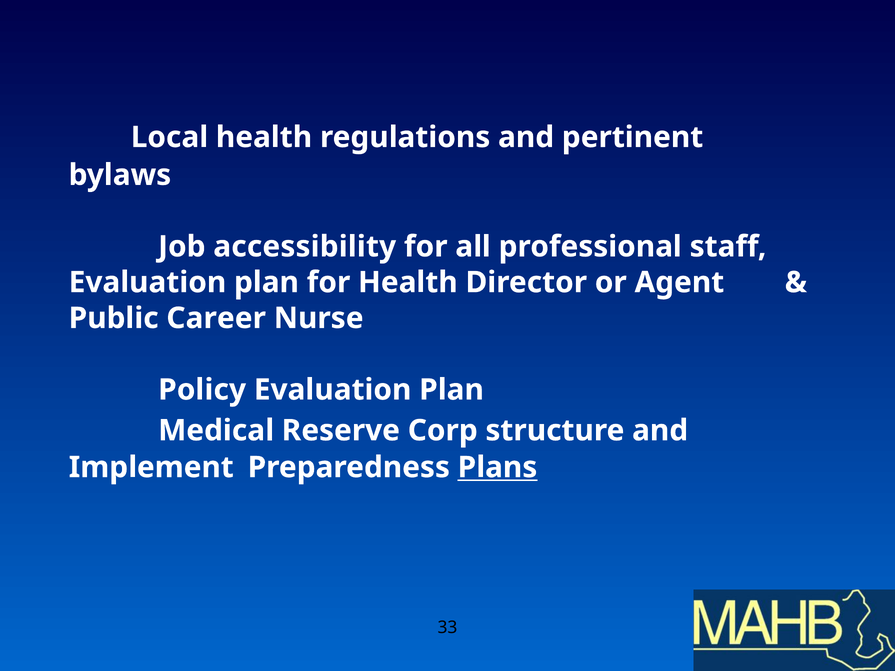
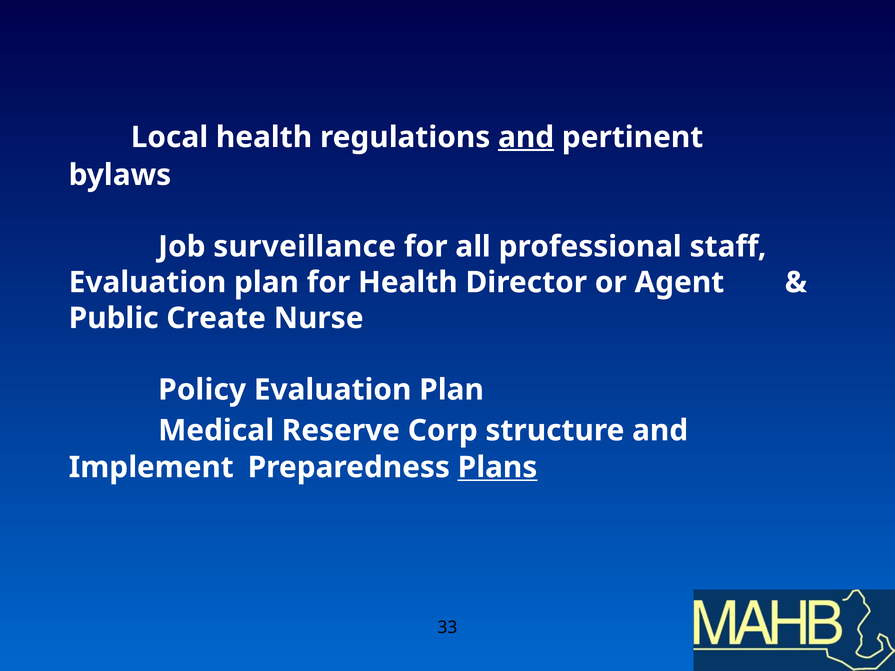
and at (526, 137) underline: none -> present
accessibility: accessibility -> surveillance
Career: Career -> Create
